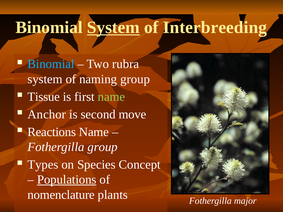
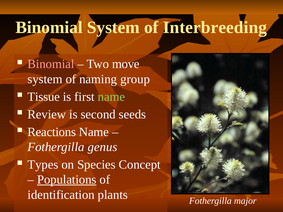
System at (113, 27) underline: present -> none
Binomial at (51, 64) colour: light blue -> pink
rubra: rubra -> move
Anchor: Anchor -> Review
move: move -> seeds
Fothergilla group: group -> genus
nomenclature: nomenclature -> identification
